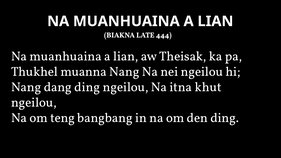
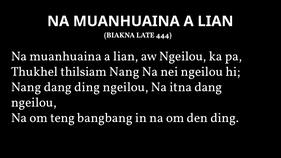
aw Theisak: Theisak -> Ngeilou
muanna: muanna -> thilsiam
itna khut: khut -> dang
